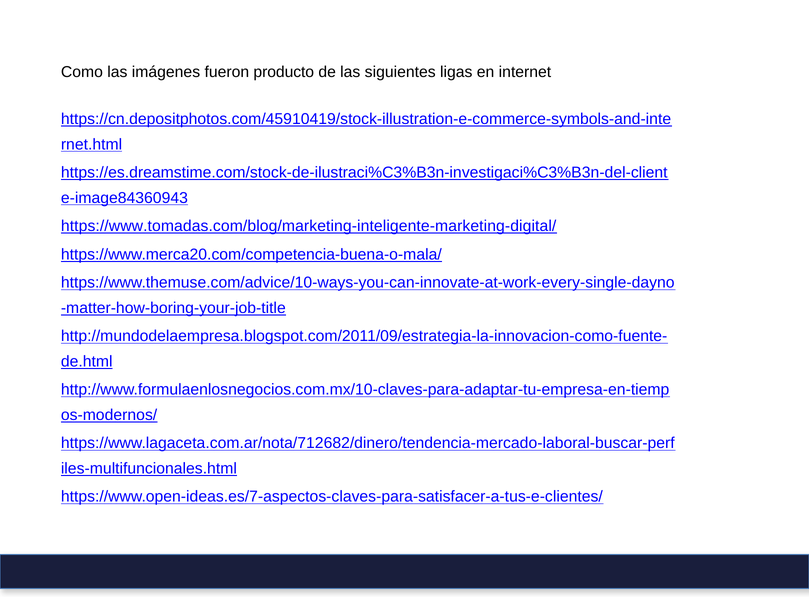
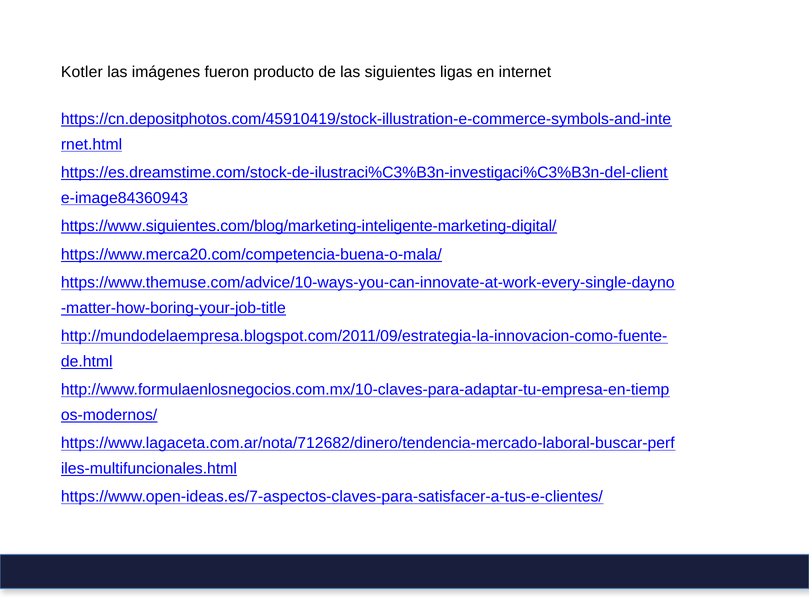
Como: Como -> Kotler
https://www.tomadas.com/blog/marketing-inteligente-marketing-digital/: https://www.tomadas.com/blog/marketing-inteligente-marketing-digital/ -> https://www.siguientes.com/blog/marketing-inteligente-marketing-digital/
